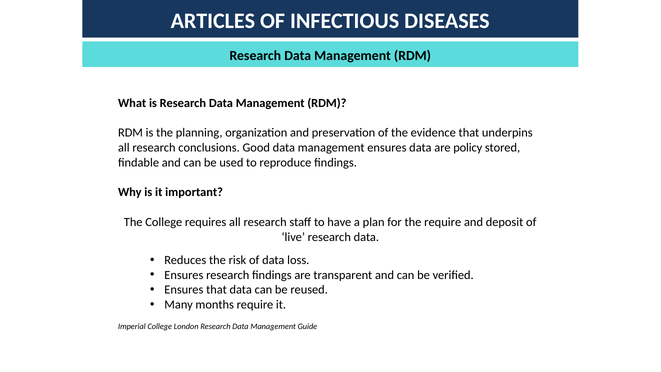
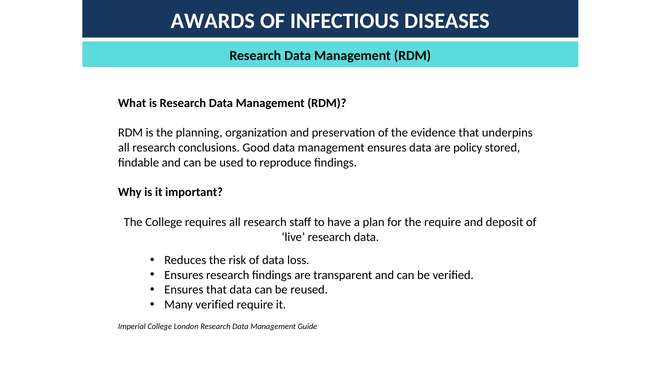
ARTICLES: ARTICLES -> AWARDS
Many months: months -> verified
